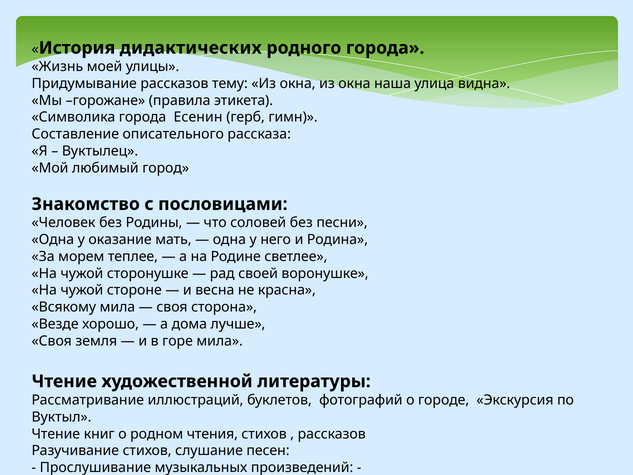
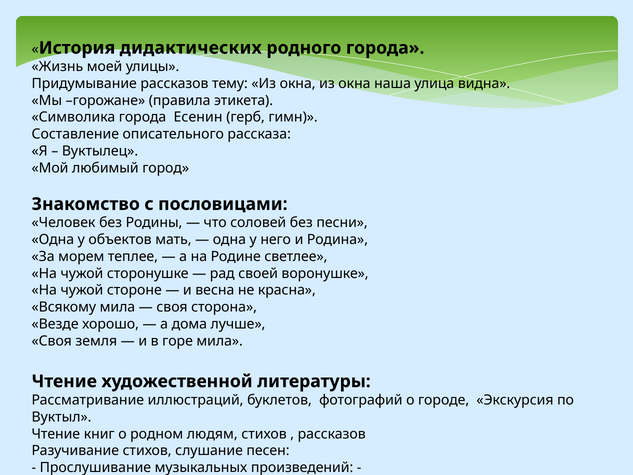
оказание: оказание -> объектов
чтения: чтения -> людям
